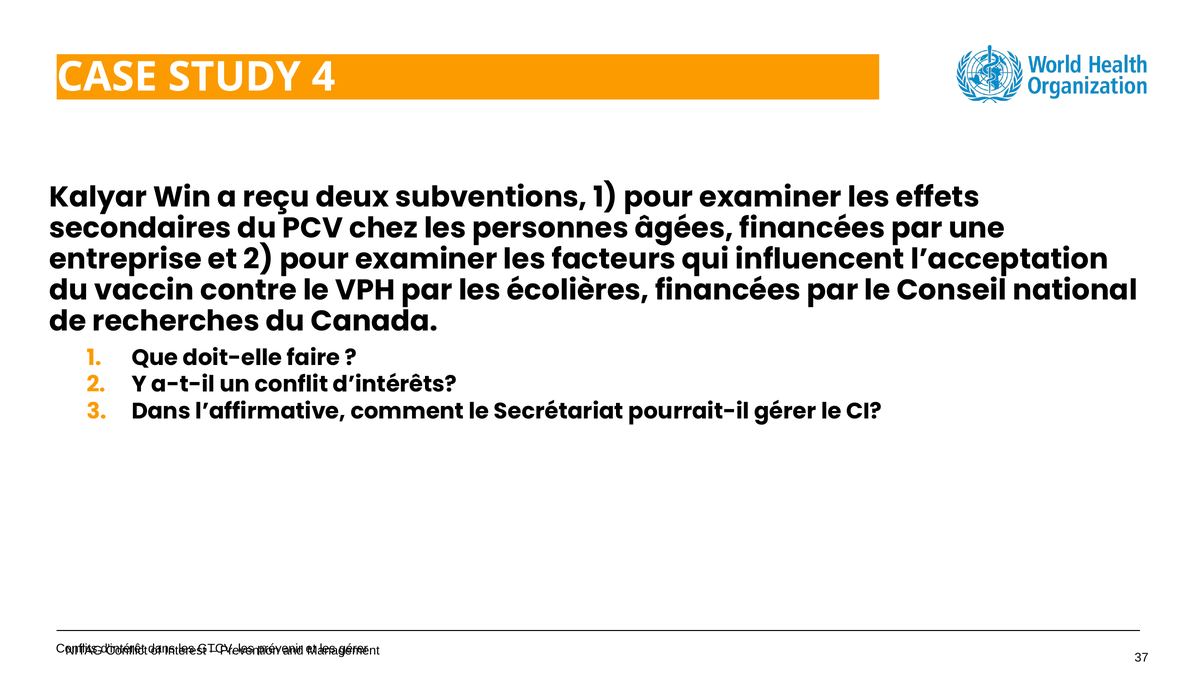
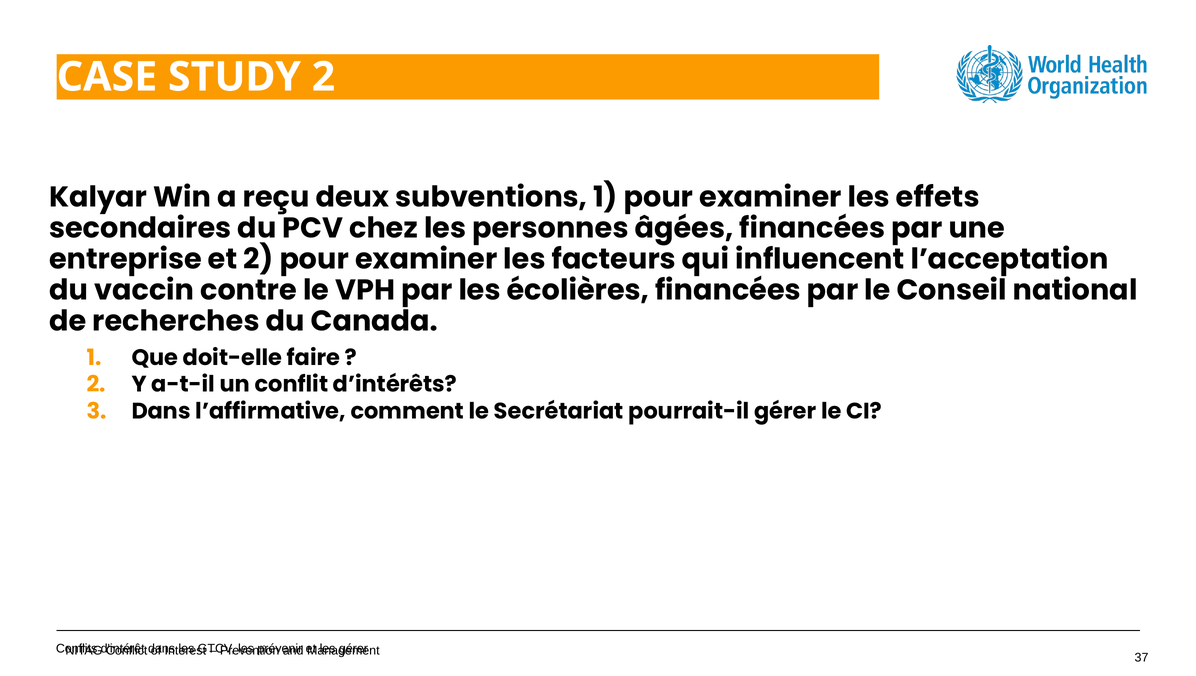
STUDY 4: 4 -> 2
